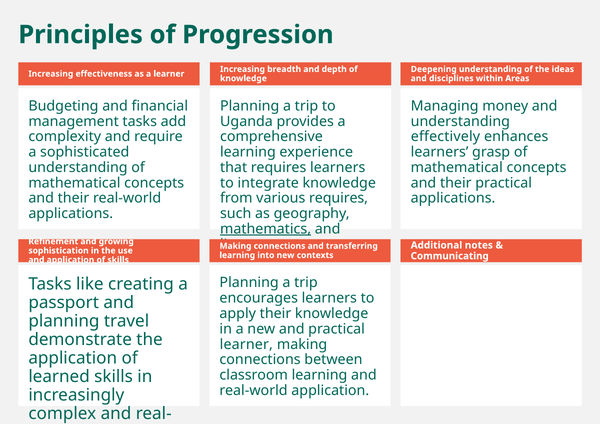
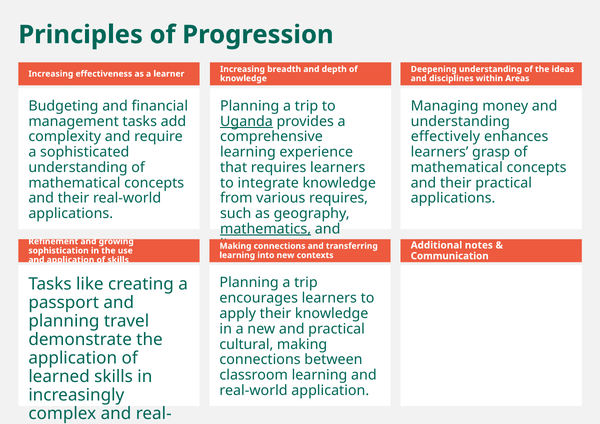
Uganda underline: none -> present
Communicating: Communicating -> Communication
learner at (246, 344): learner -> cultural
